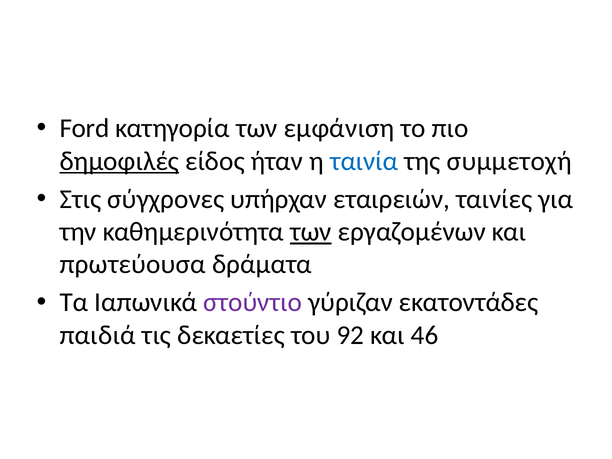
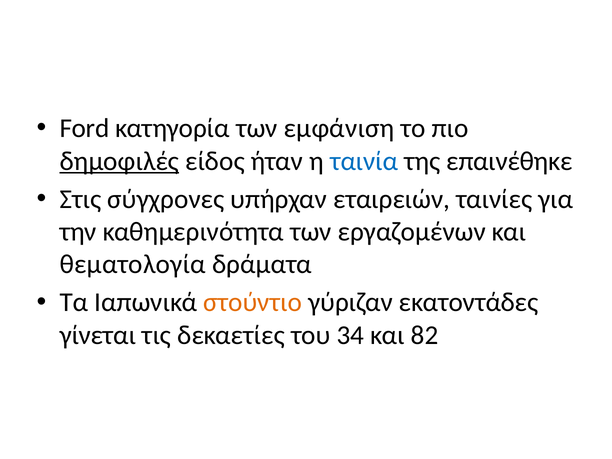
συμμετοχή: συμμετοχή -> επαινέθηκε
των at (311, 232) underline: present -> none
πρωτεύουσα: πρωτεύουσα -> θεματολογία
στούντιο colour: purple -> orange
παιδιά: παιδιά -> γίνεται
92: 92 -> 34
46: 46 -> 82
